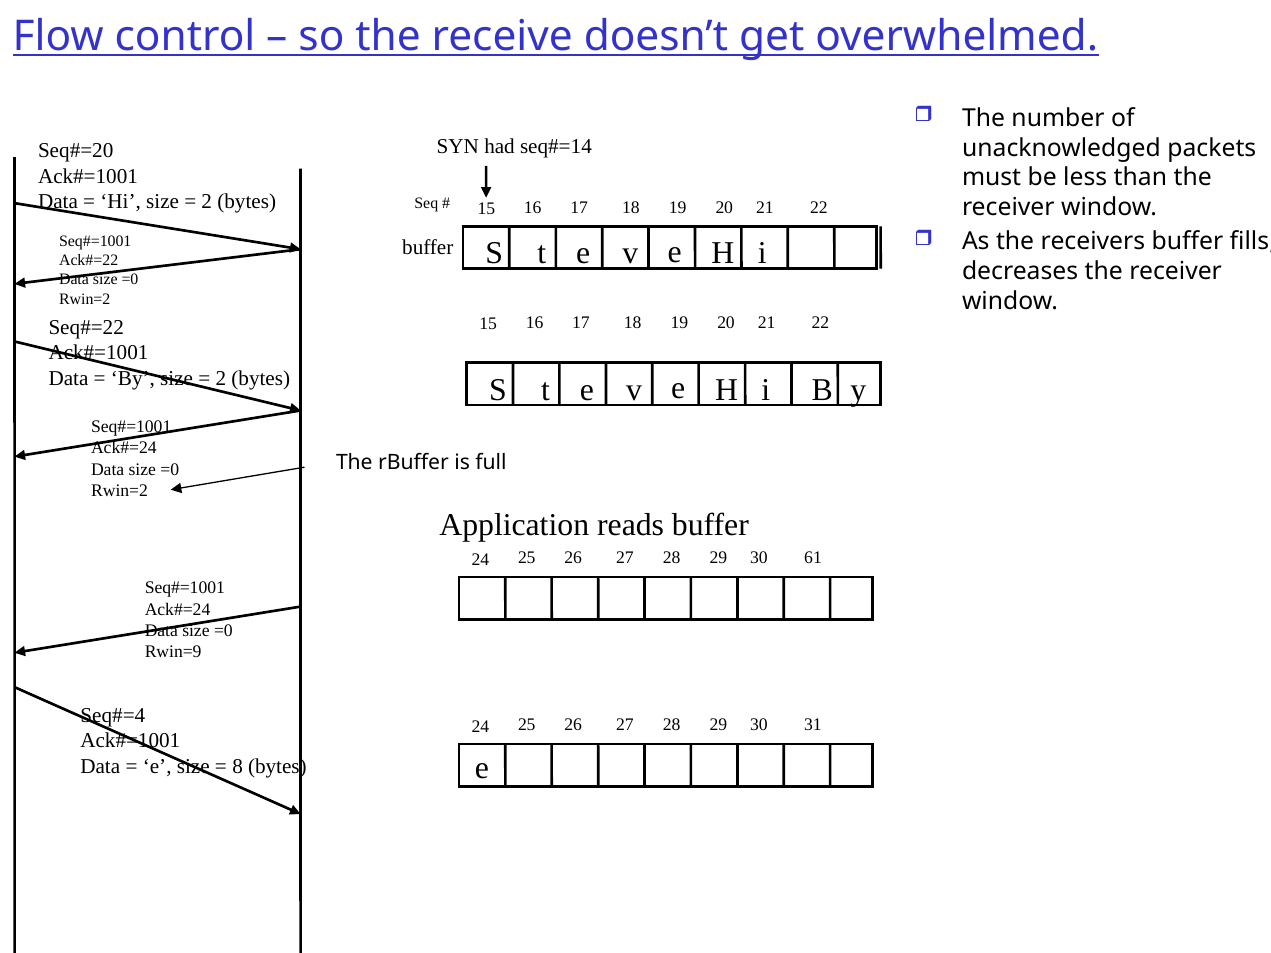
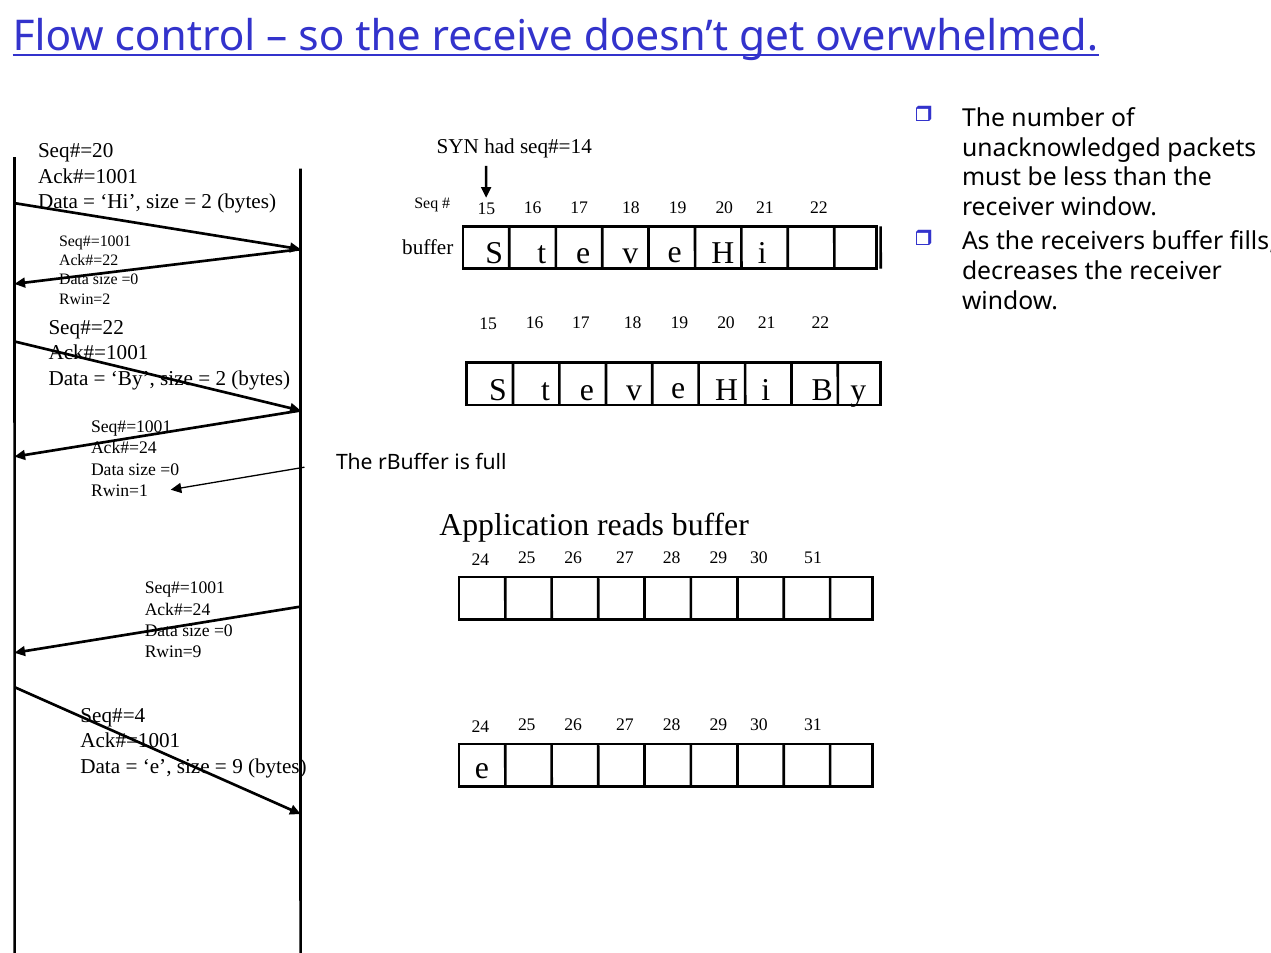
Rwin=2 at (120, 491): Rwin=2 -> Rwin=1
61: 61 -> 51
8: 8 -> 9
